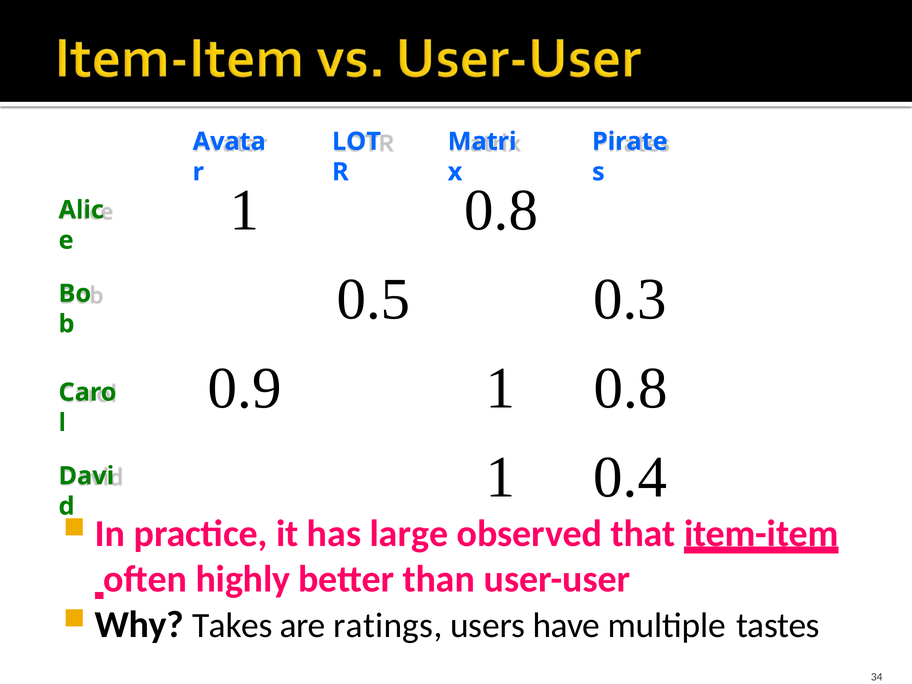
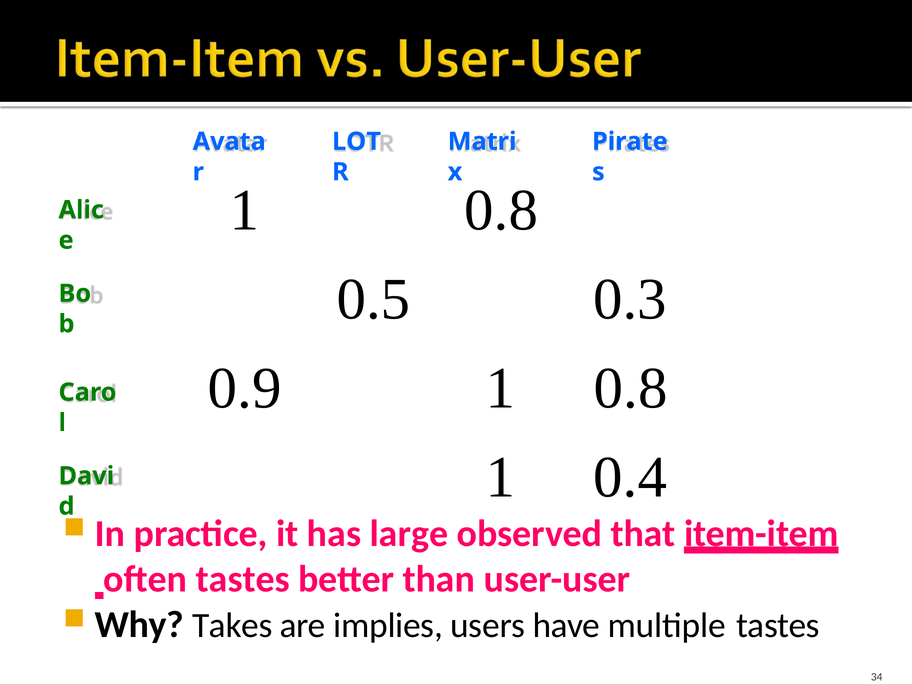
often highly: highly -> tastes
ratings: ratings -> implies
